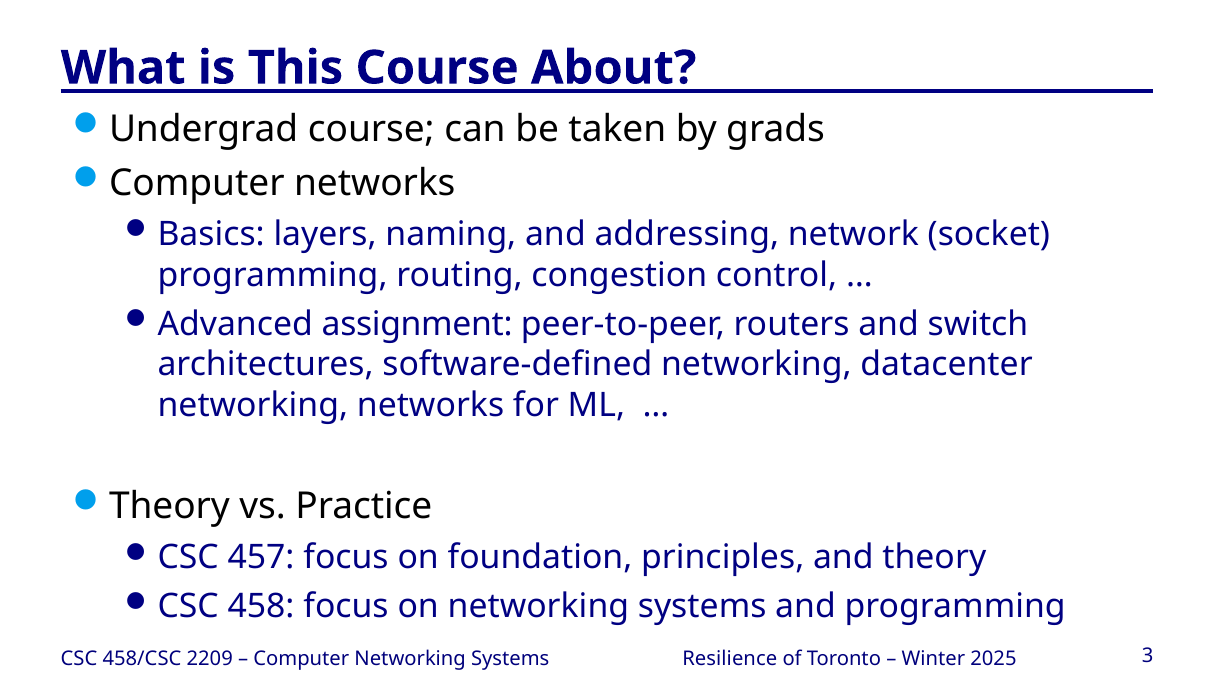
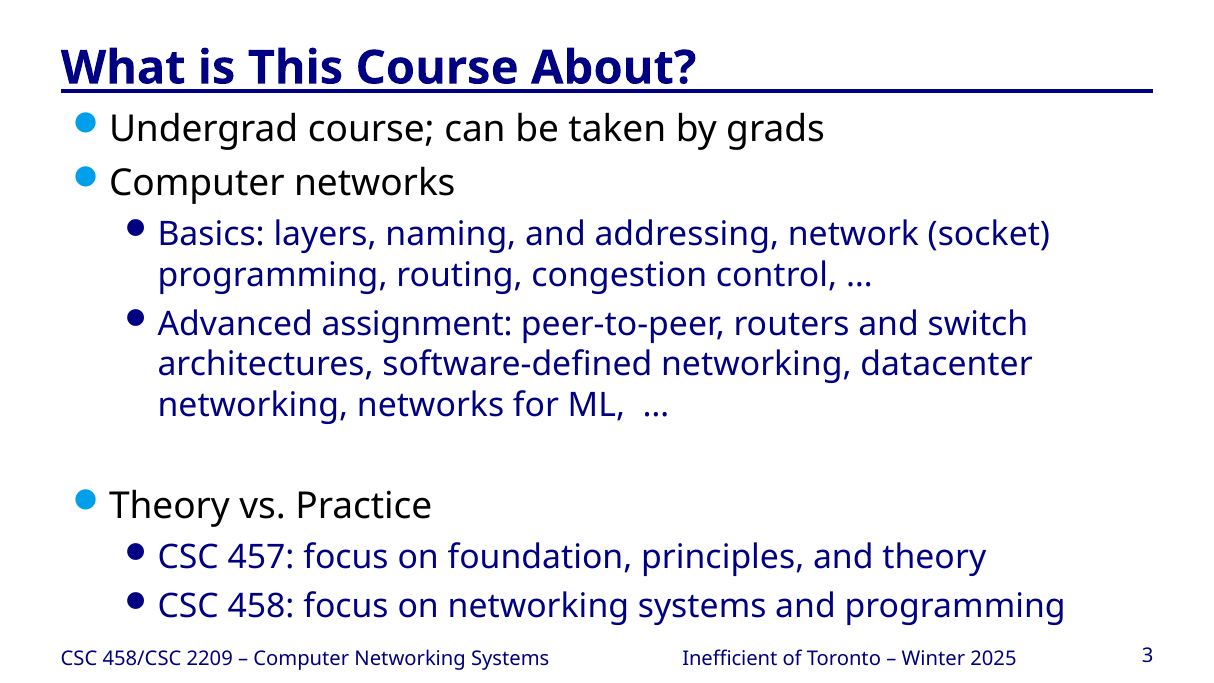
Resilience: Resilience -> Inefficient
